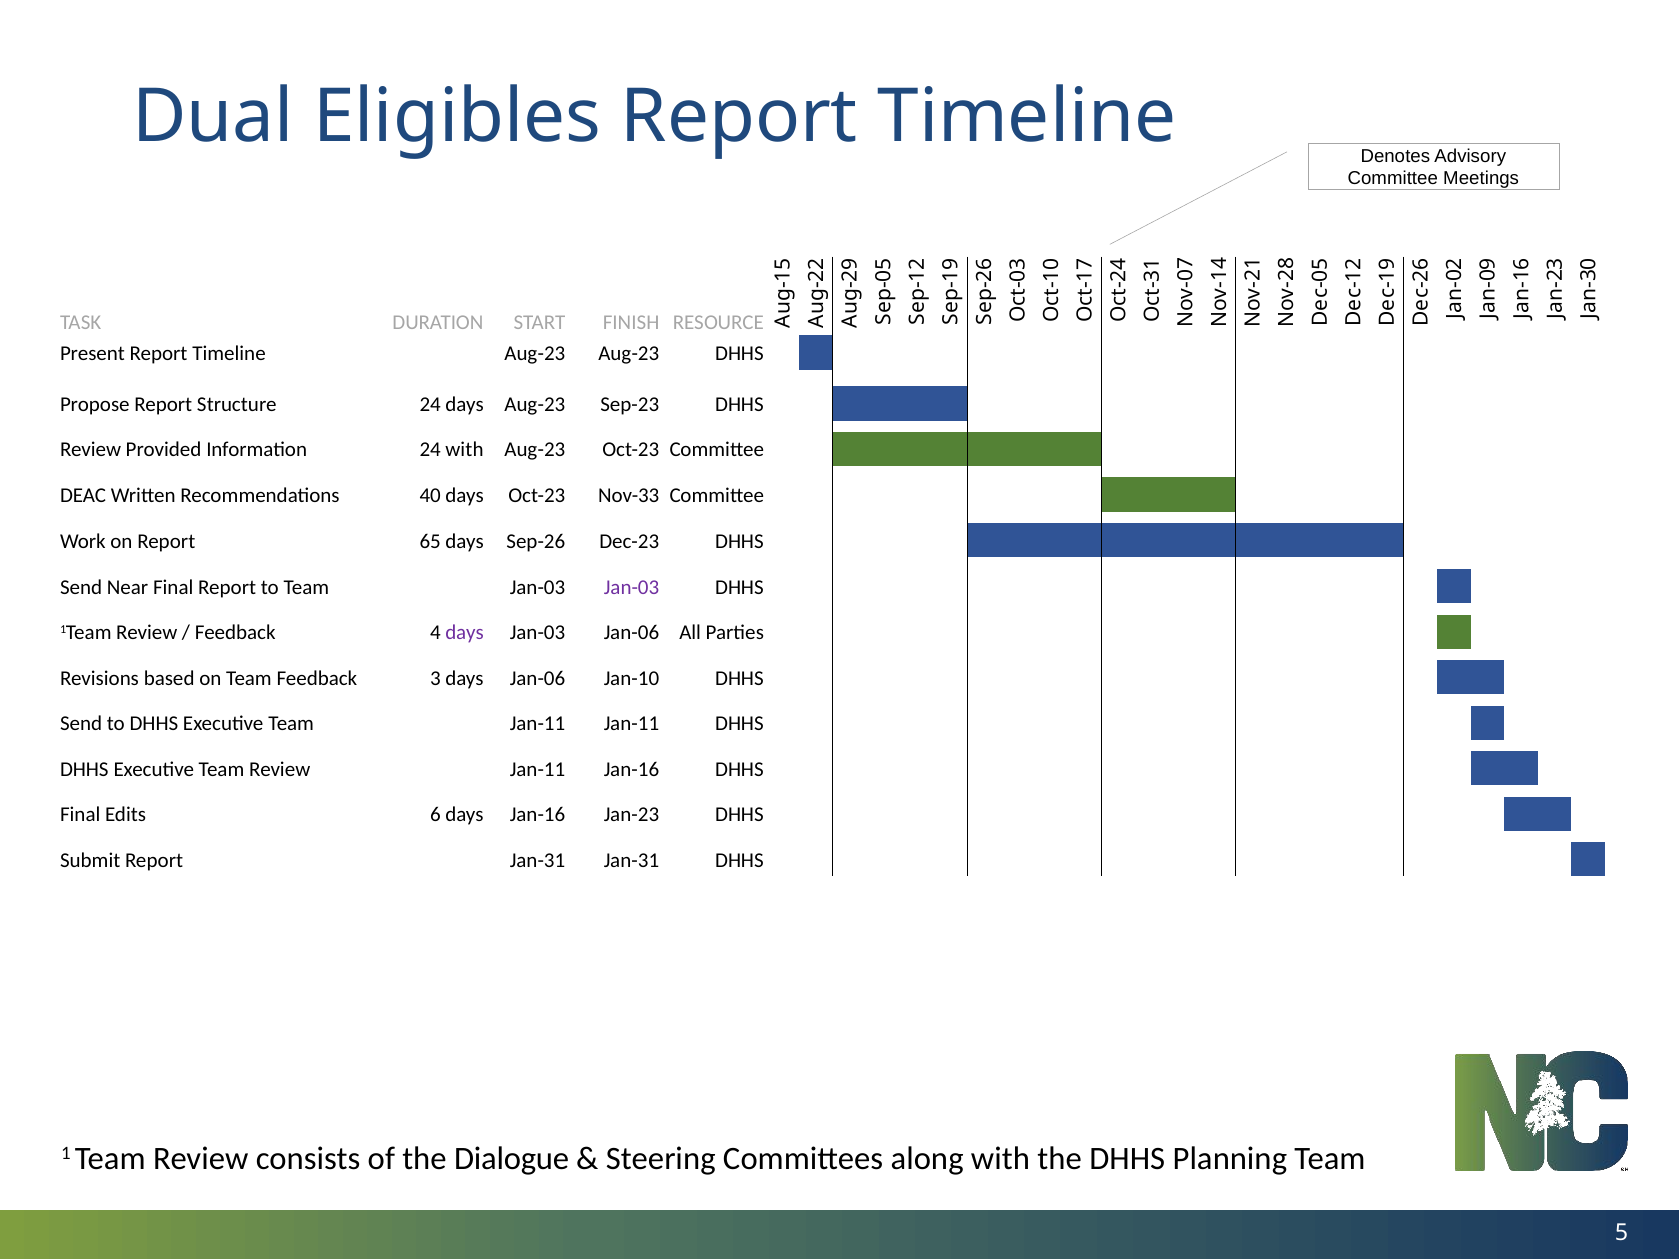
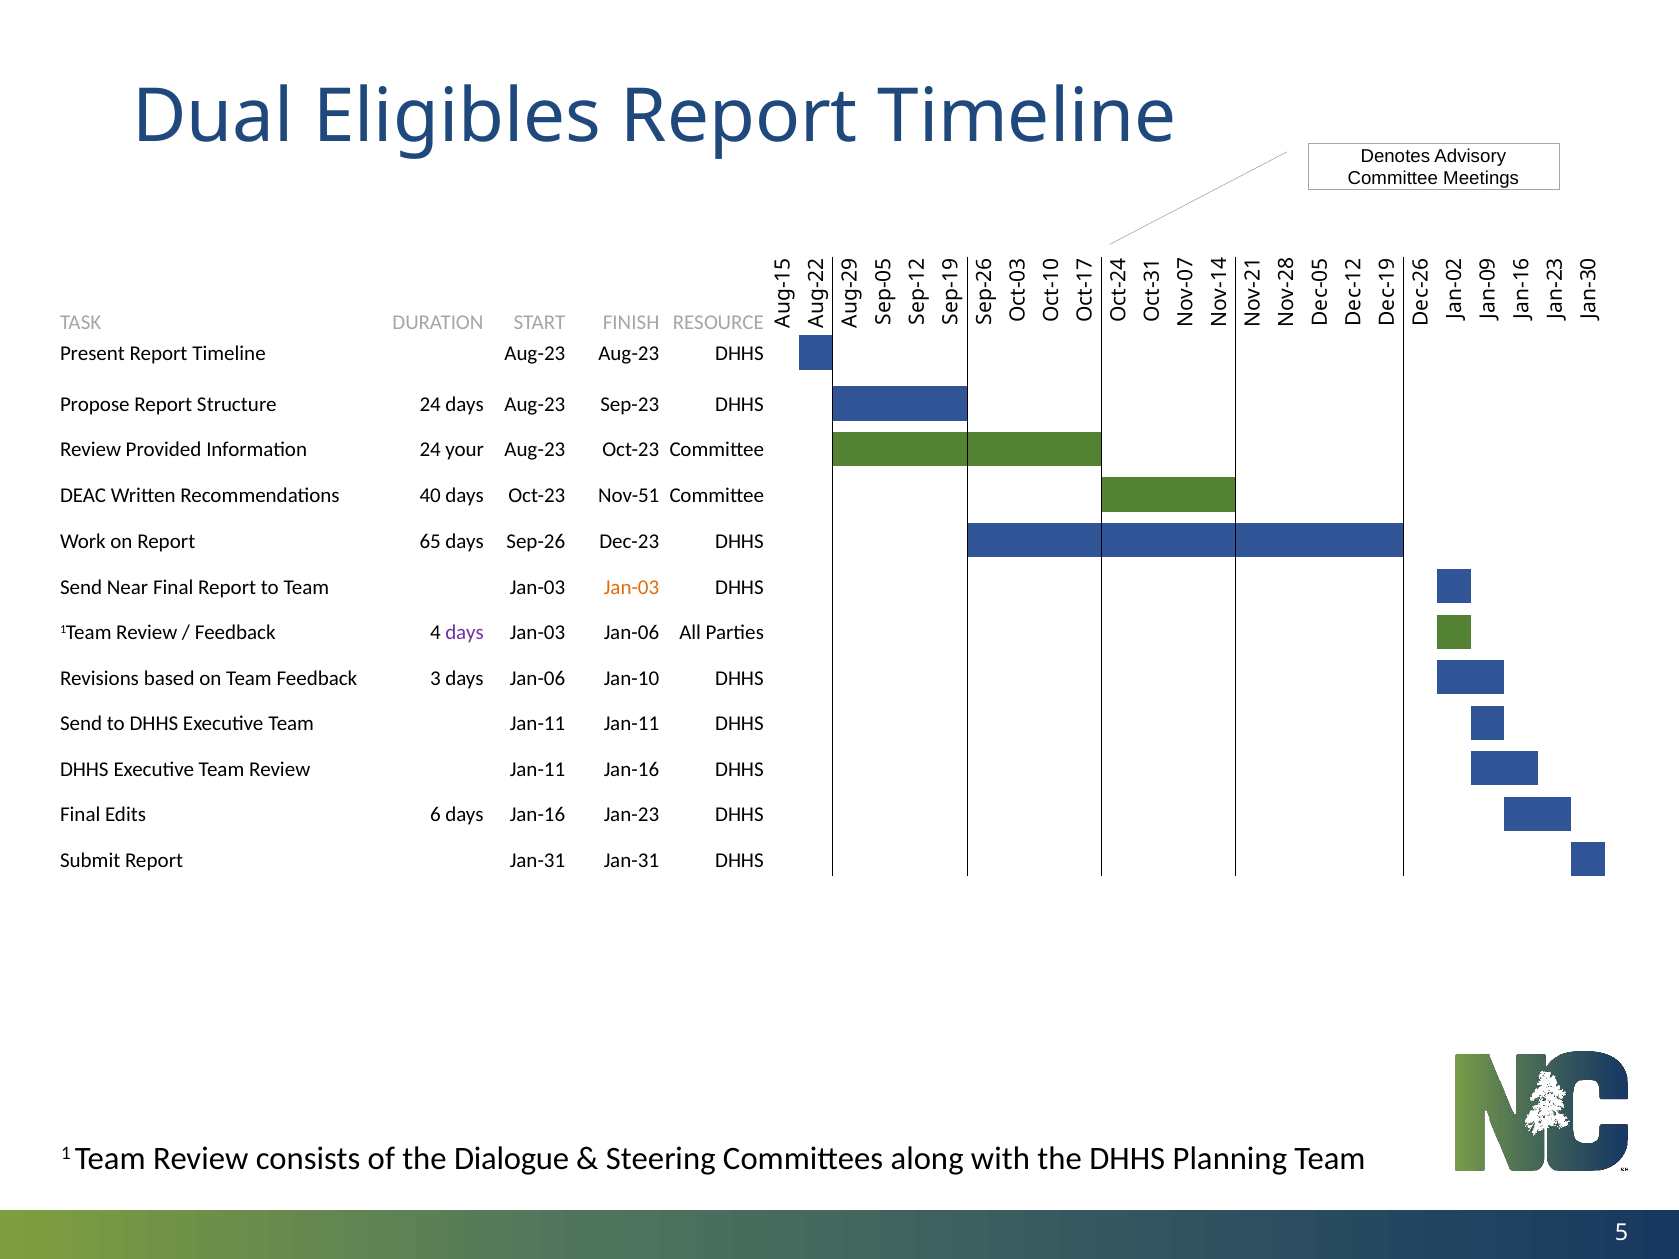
24 with: with -> your
Nov-33: Nov-33 -> Nov-51
Jan-03 at (631, 587) colour: purple -> orange
